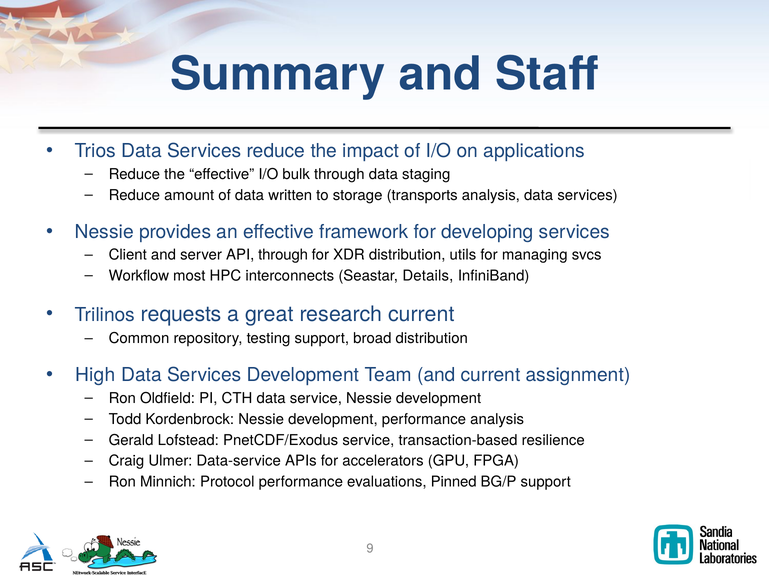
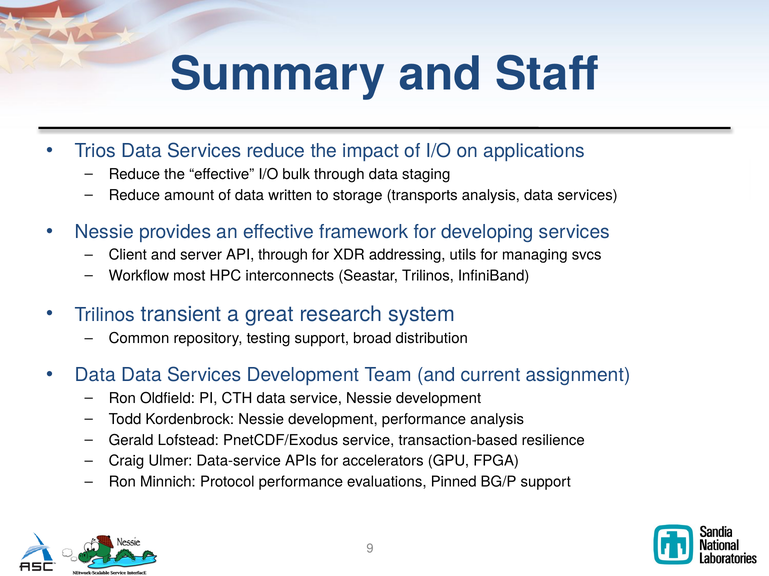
XDR distribution: distribution -> addressing
Seastar Details: Details -> Trilinos
requests: requests -> transient
research current: current -> system
High at (95, 376): High -> Data
